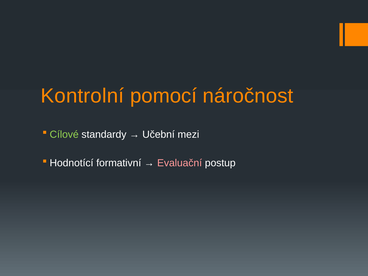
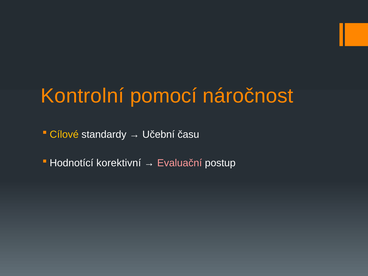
Cílové colour: light green -> yellow
mezi: mezi -> času
formativní: formativní -> korektivní
